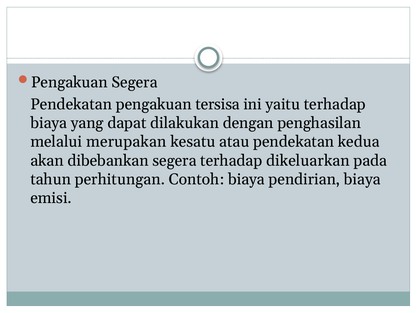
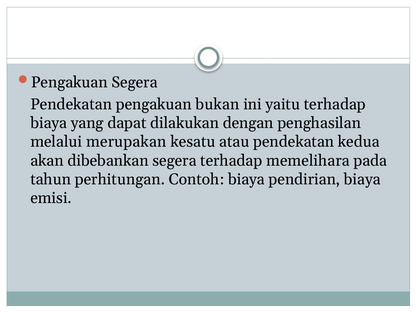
tersisa: tersisa -> bukan
dikeluarkan: dikeluarkan -> memelihara
